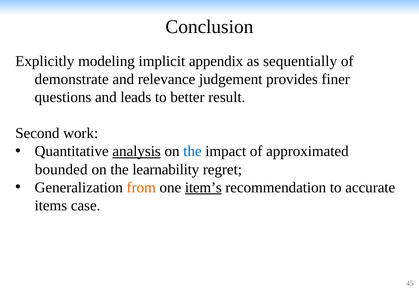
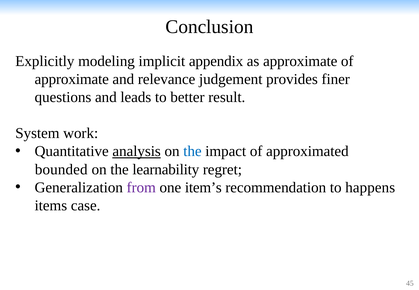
as sequentially: sequentially -> approximate
demonstrate at (72, 79): demonstrate -> approximate
Second: Second -> System
from colour: orange -> purple
item’s underline: present -> none
accurate: accurate -> happens
